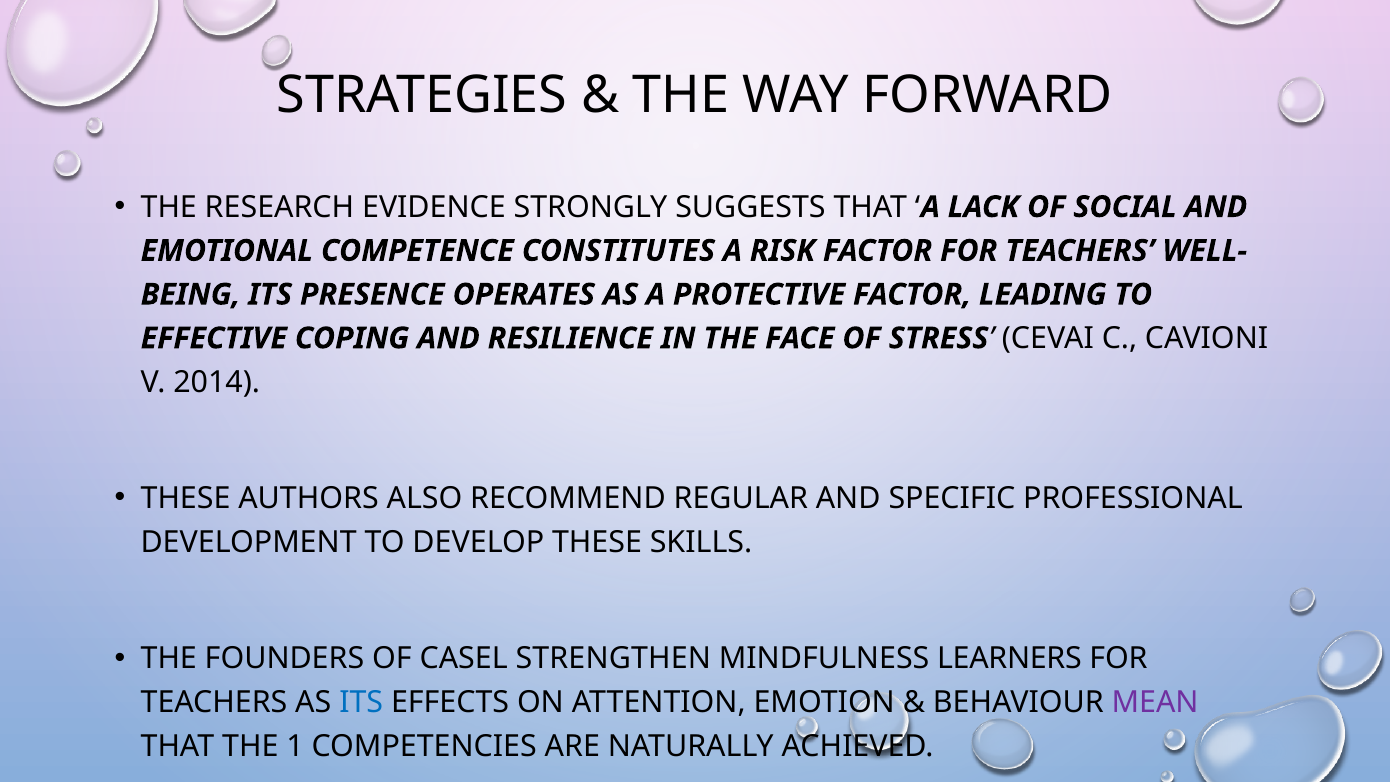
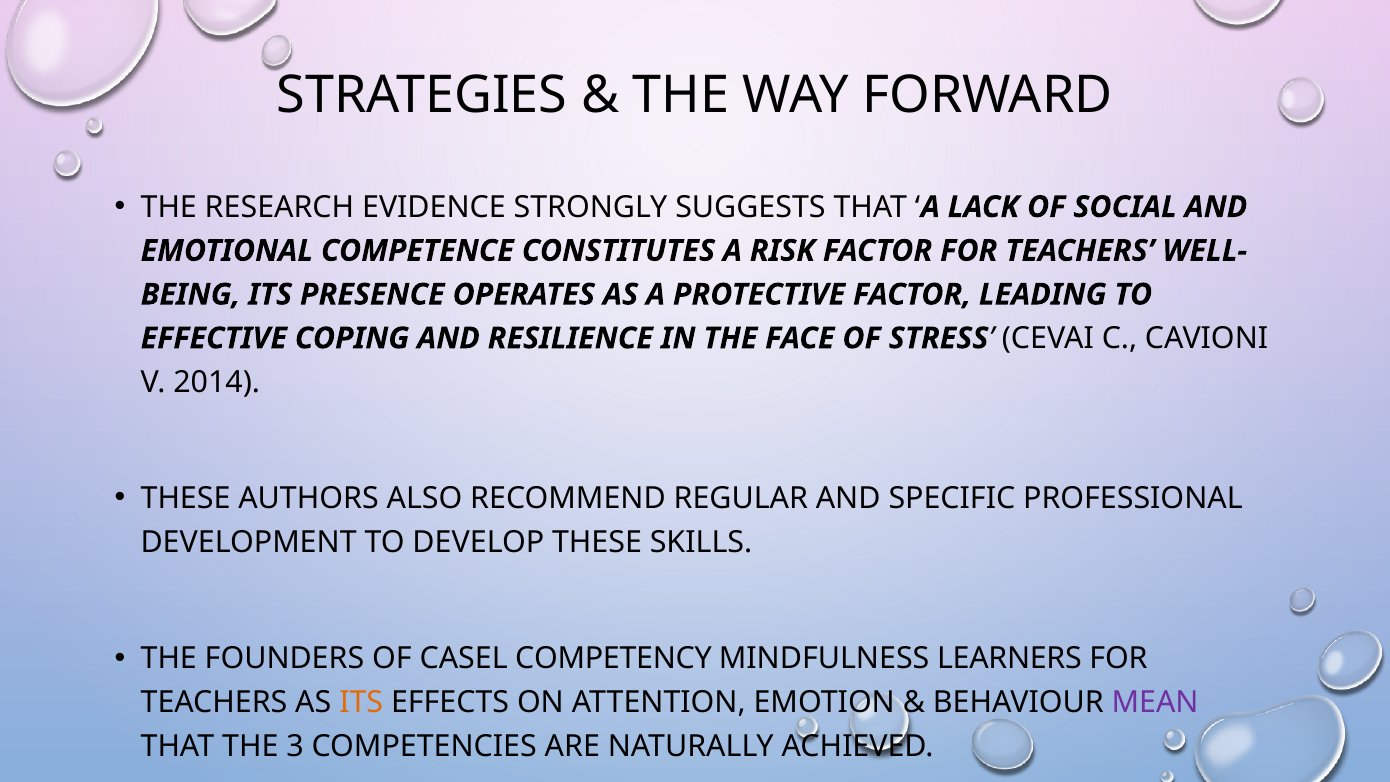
STRENGTHEN: STRENGTHEN -> COMPETENCY
ITS at (361, 702) colour: blue -> orange
1: 1 -> 3
